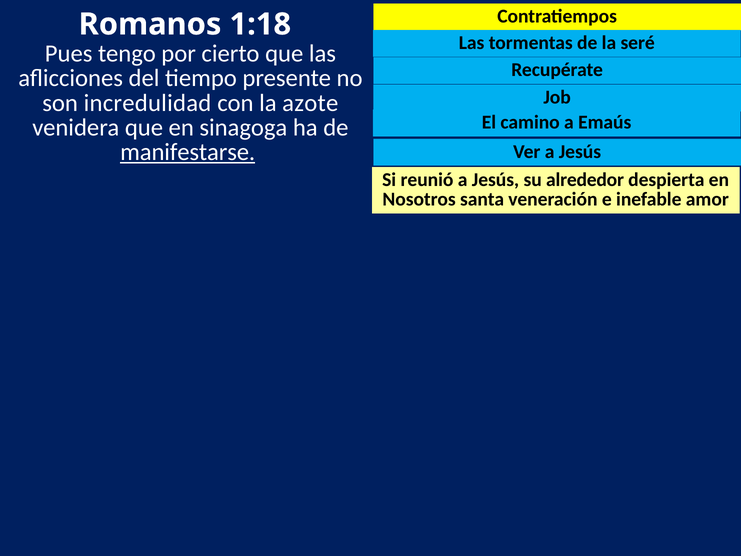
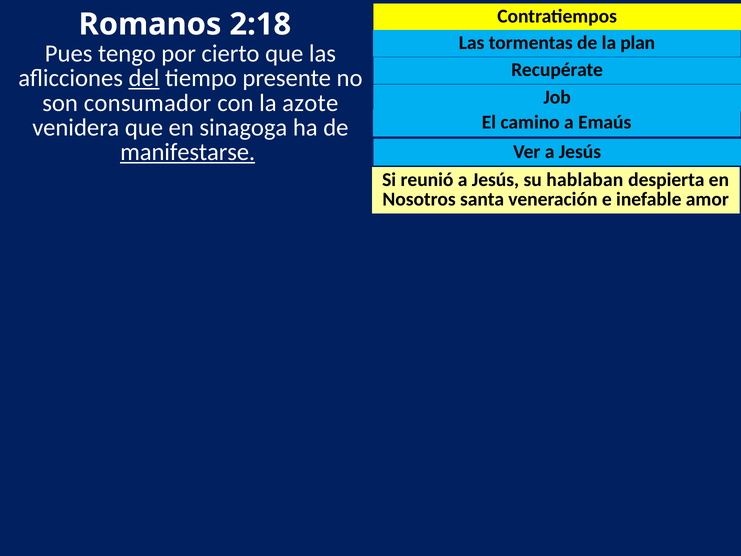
1:18: 1:18 -> 2:18
seré: seré -> plan
del underline: none -> present
incredulidad: incredulidad -> consumador
alrededor: alrededor -> hablaban
